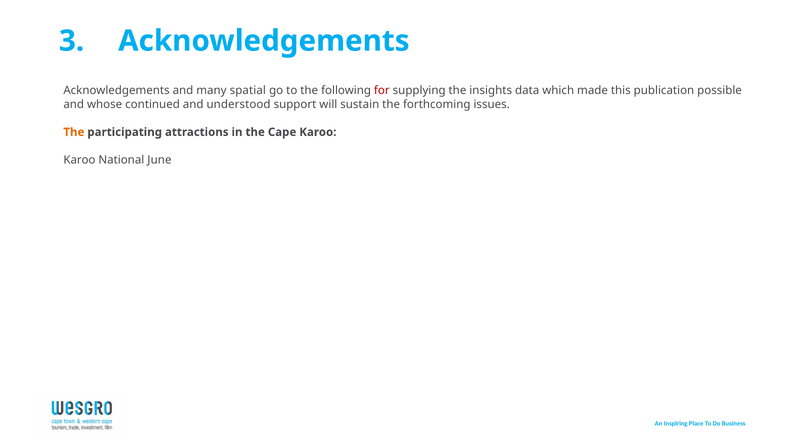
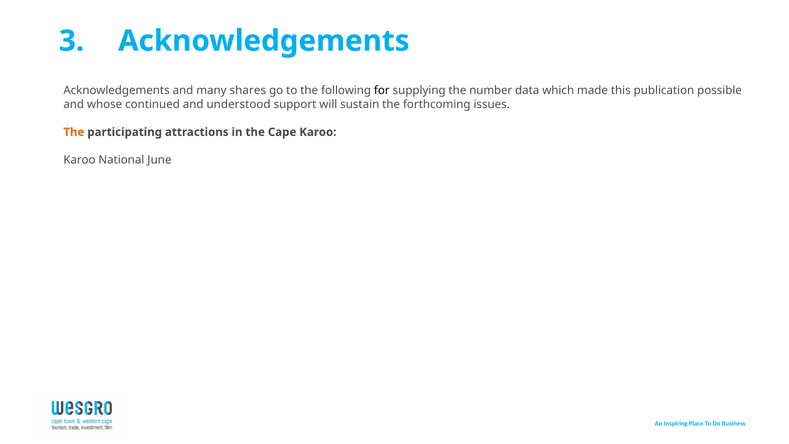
spatial: spatial -> shares
for colour: red -> black
insights: insights -> number
